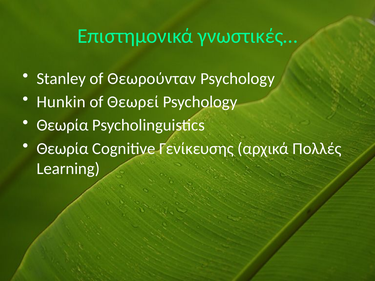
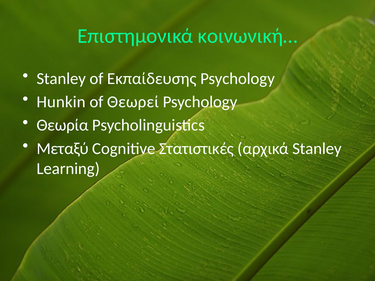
γνωστικές…: γνωστικές… -> κοινωνική…
Θεωρούνταν: Θεωρούνταν -> Εκπαίδευσης
Θεωρία at (63, 149): Θεωρία -> Μεταξύ
Γενίκευσης: Γενίκευσης -> Στατιστικές
αρχικά Πολλές: Πολλές -> Stanley
